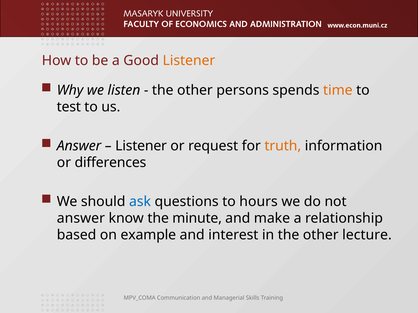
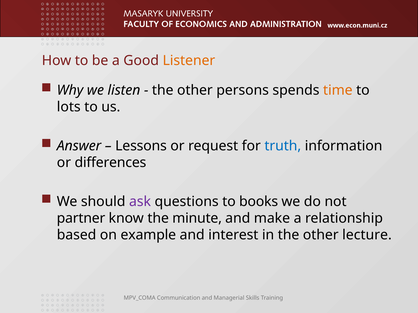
test: test -> lots
Listener at (141, 146): Listener -> Lessons
truth colour: orange -> blue
ask colour: blue -> purple
hours: hours -> books
answer at (81, 219): answer -> partner
